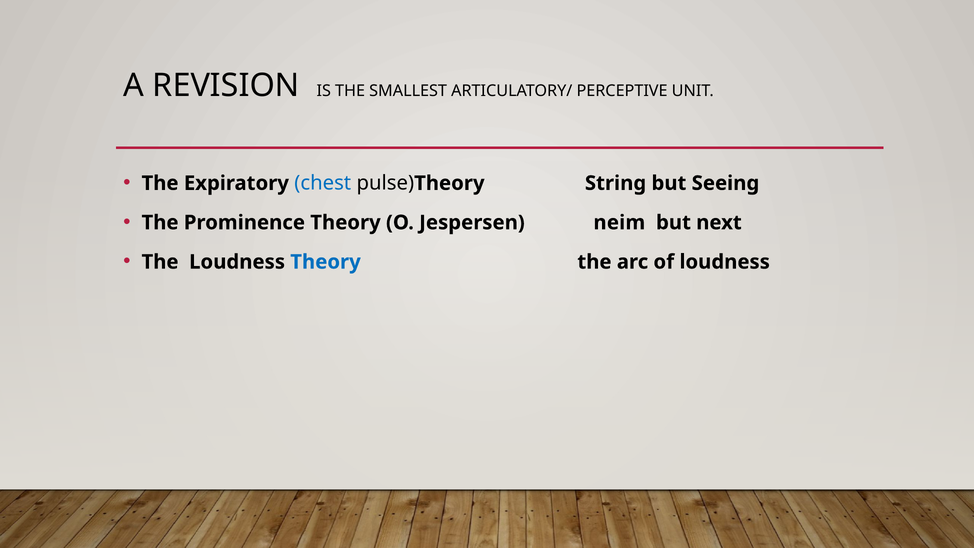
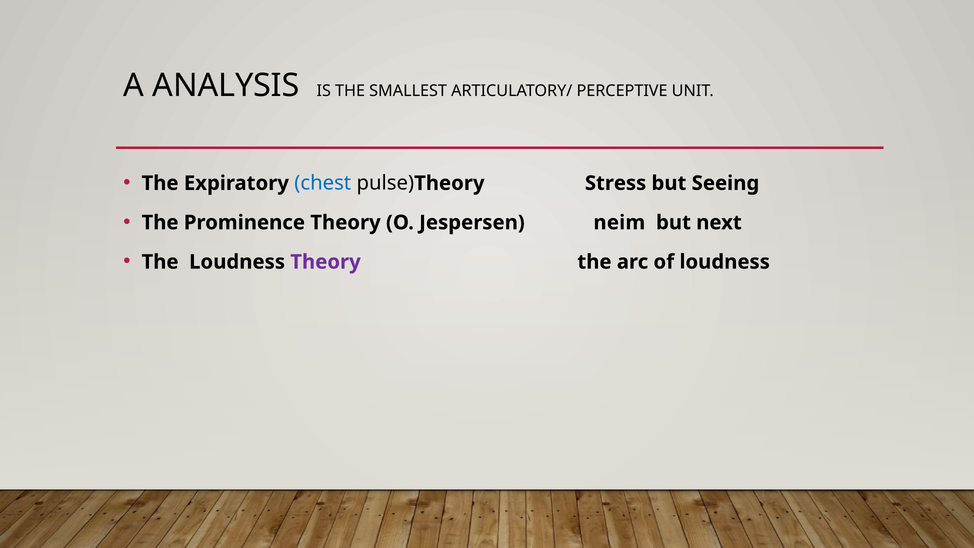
REVISION: REVISION -> ANALYSIS
String: String -> Stress
Theory at (325, 262) colour: blue -> purple
